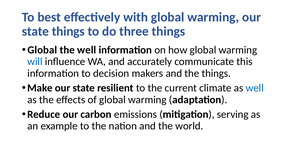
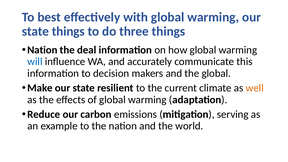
Global at (42, 50): Global -> Nation
the well: well -> deal
the things: things -> global
well at (255, 88) colour: blue -> orange
